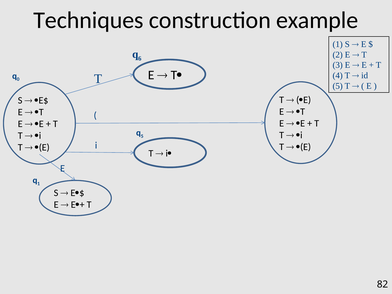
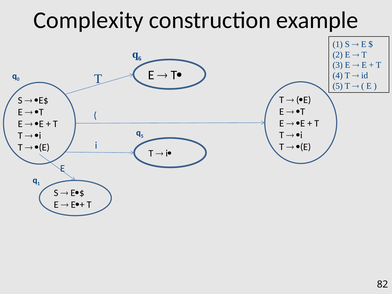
Techniques: Techniques -> Complexity
